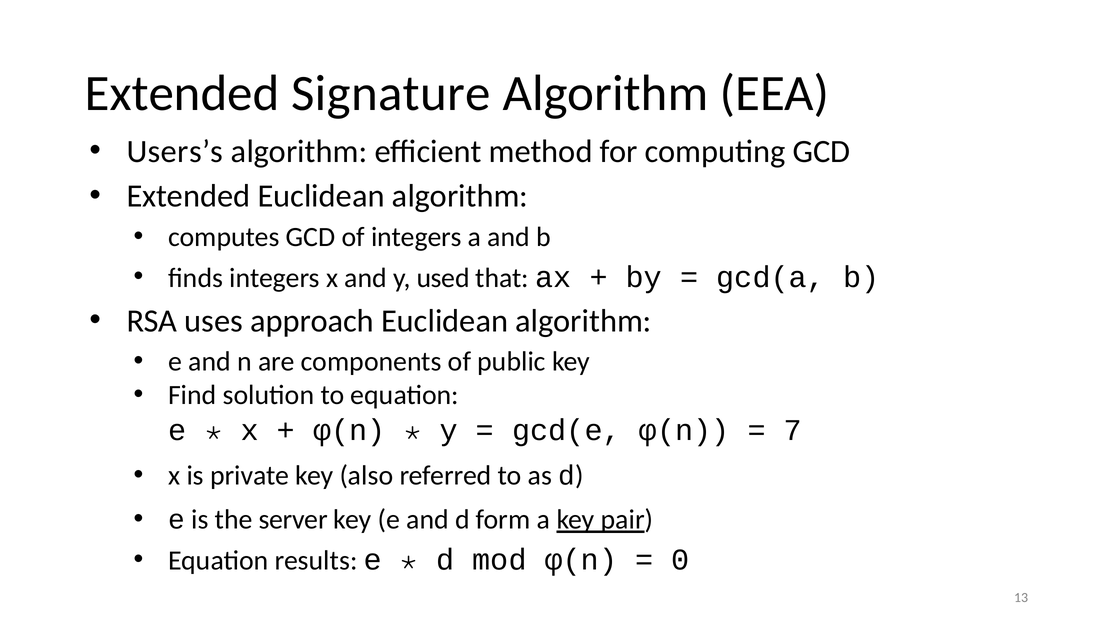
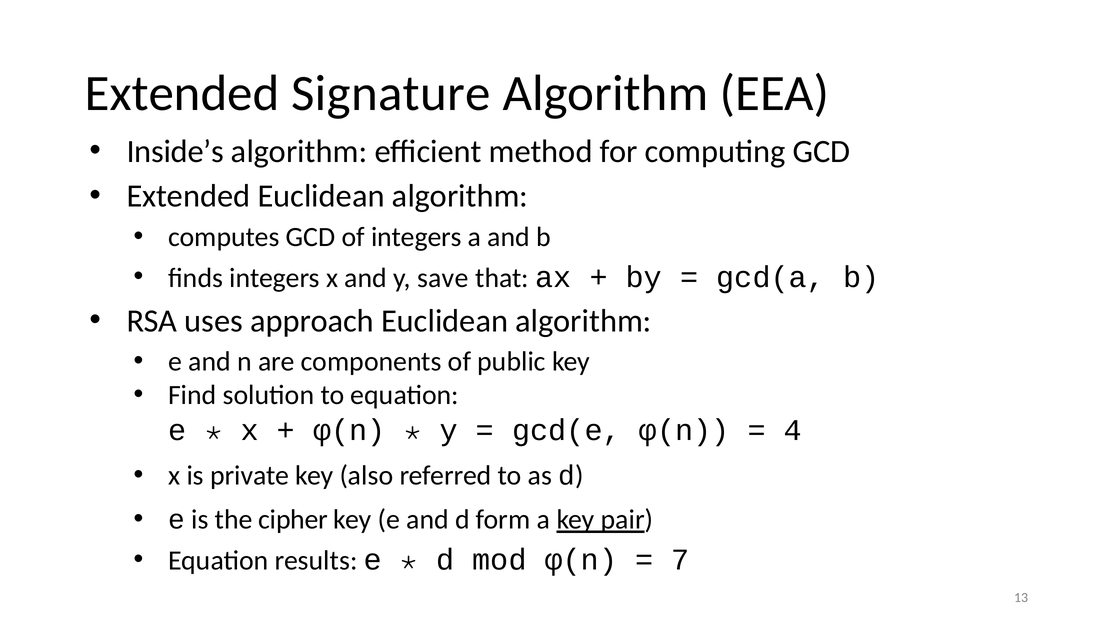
Users’s: Users’s -> Inside’s
used: used -> save
7: 7 -> 4
server: server -> cipher
0: 0 -> 7
